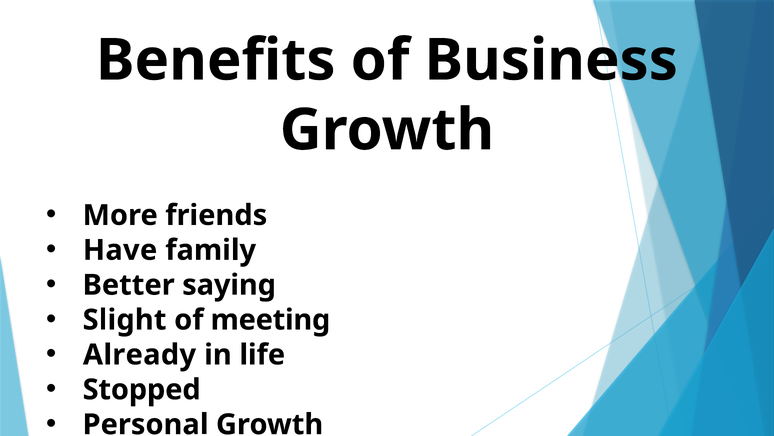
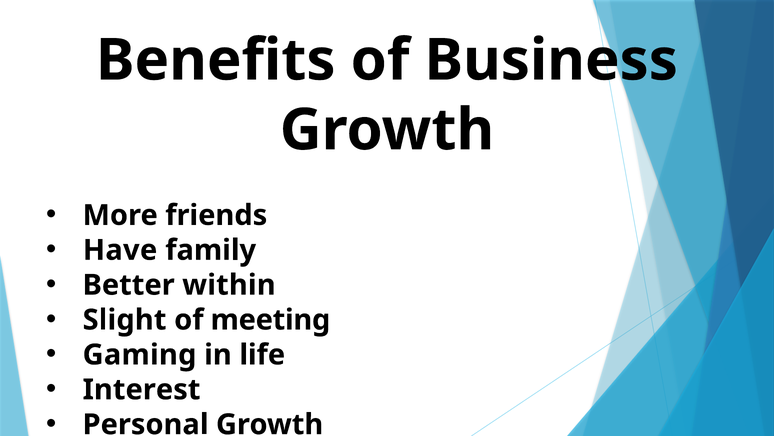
saying: saying -> within
Already: Already -> Gaming
Stopped: Stopped -> Interest
